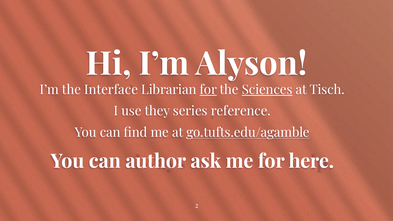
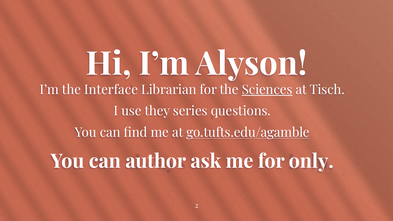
for at (208, 90) underline: present -> none
reference: reference -> questions
here: here -> only
